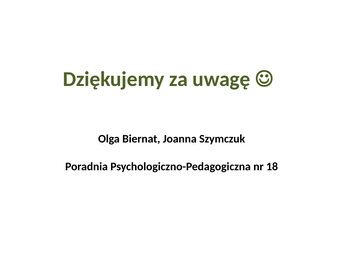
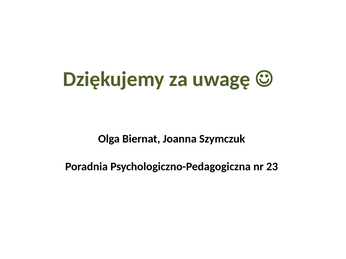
18: 18 -> 23
